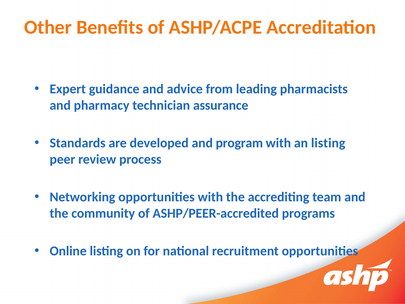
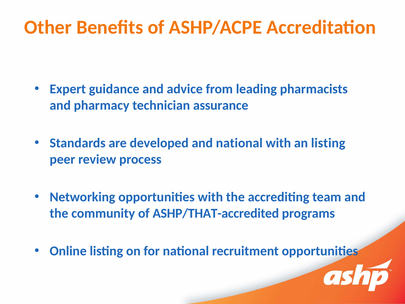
and program: program -> national
ASHP/PEER-accredited: ASHP/PEER-accredited -> ASHP/THAT-accredited
